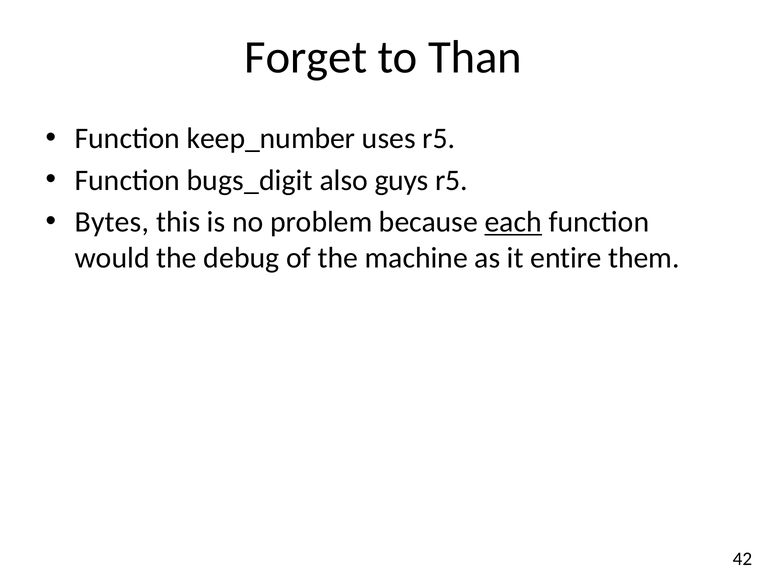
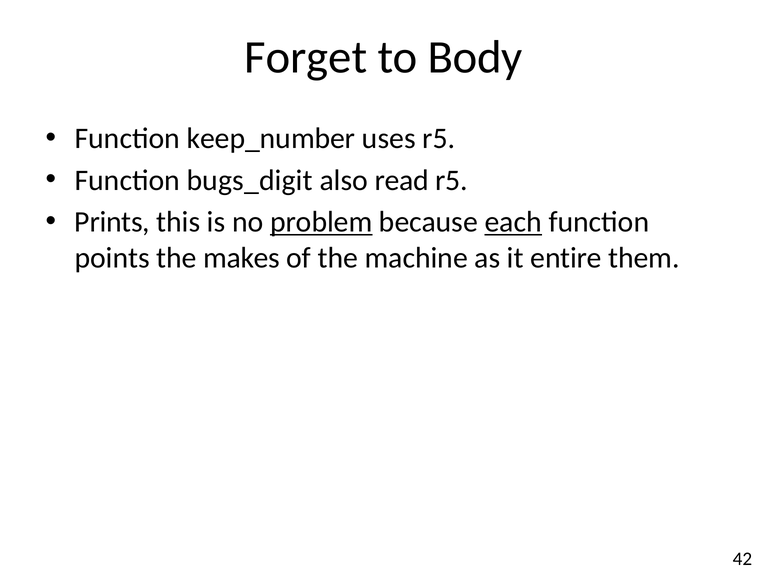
Than: Than -> Body
guys: guys -> read
Bytes: Bytes -> Prints
problem underline: none -> present
would: would -> points
debug: debug -> makes
